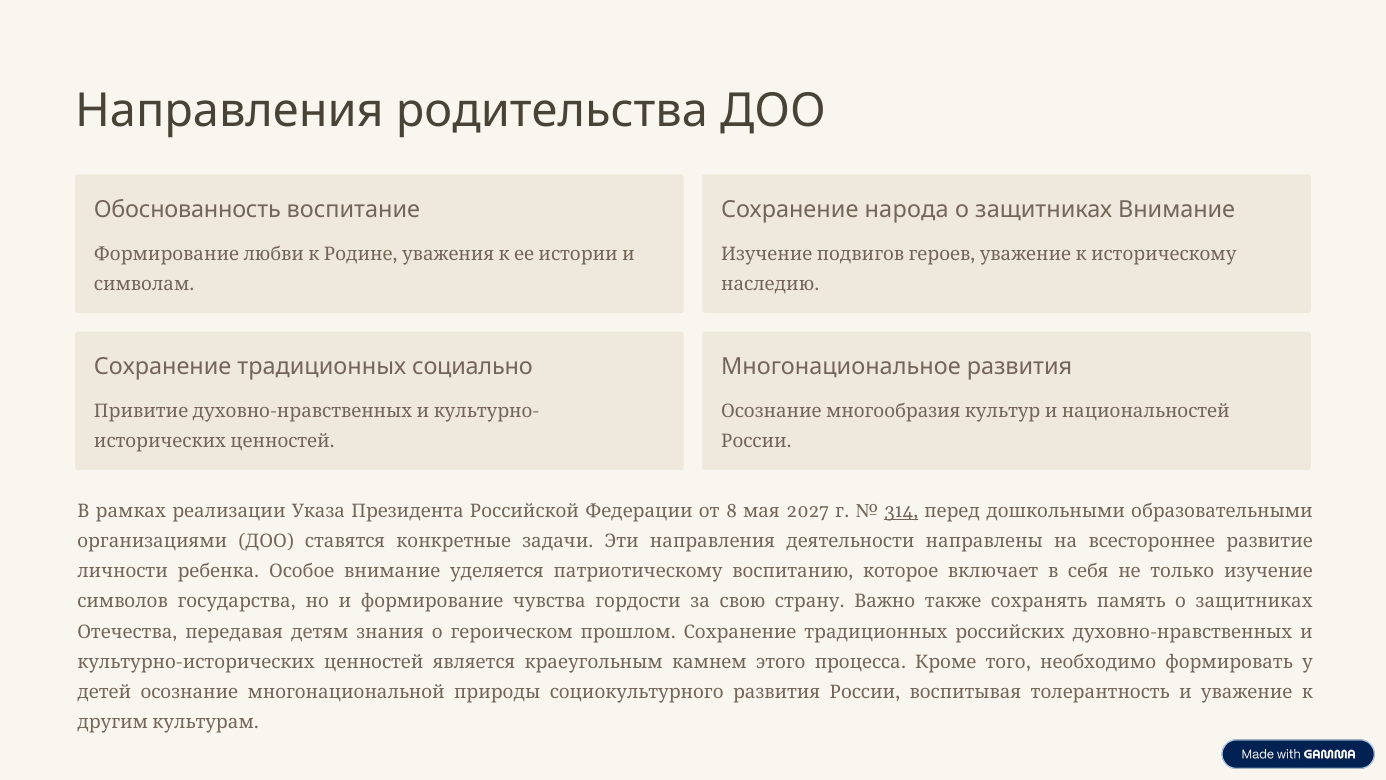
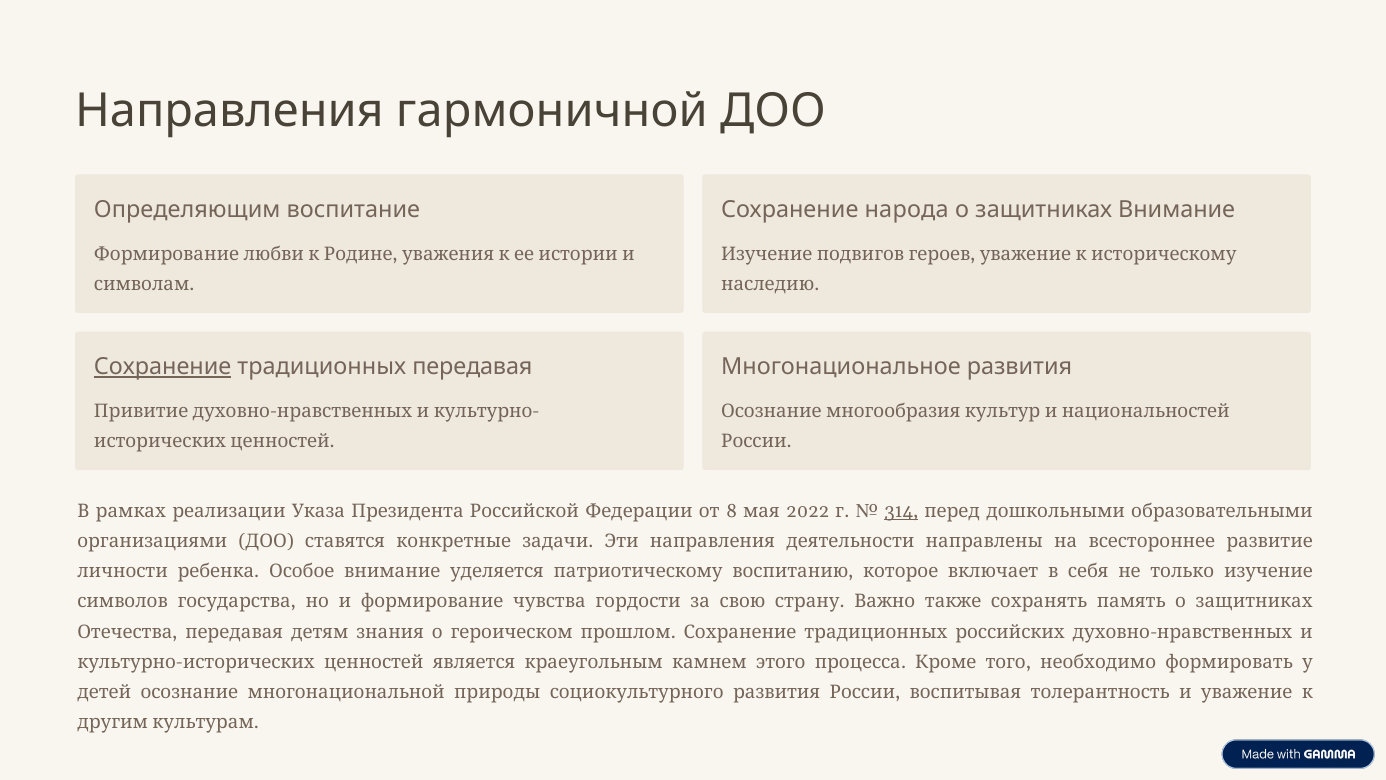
родительства: родительства -> гармоничной
Обоснованность: Обоснованность -> Определяющим
Сохранение at (163, 367) underline: none -> present
традиционных социально: социально -> передавая
2027: 2027 -> 2022
